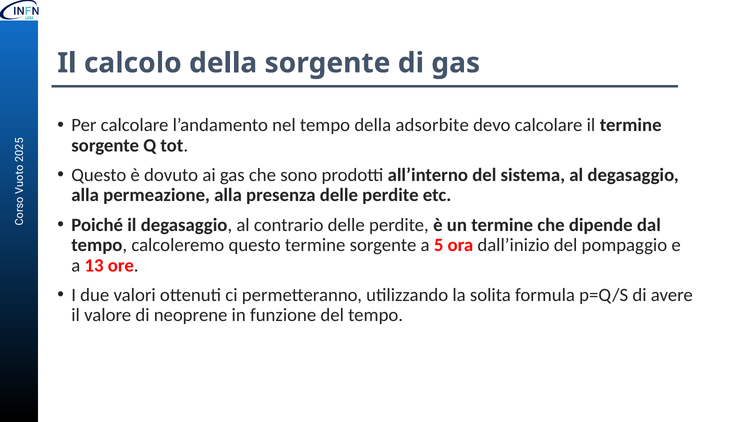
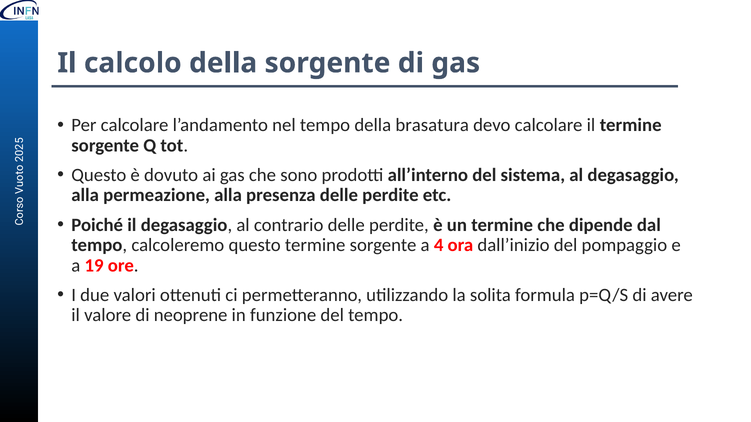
adsorbite: adsorbite -> brasatura
a 5: 5 -> 4
13: 13 -> 19
